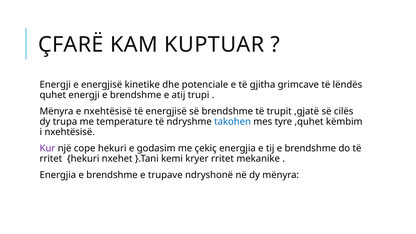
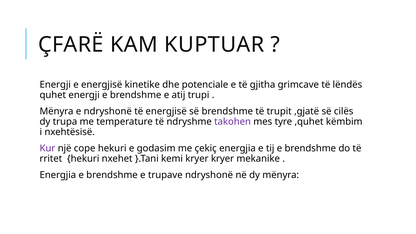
e nxehtësisë: nxehtësisë -> ndryshonë
takohen colour: blue -> purple
kryer rritet: rritet -> kryer
